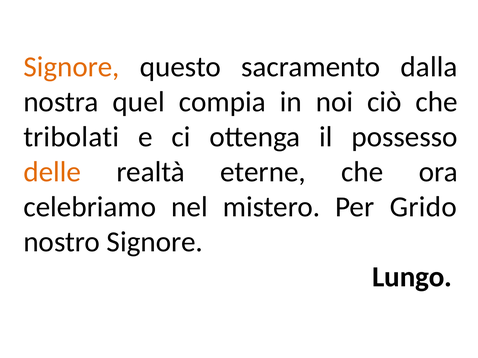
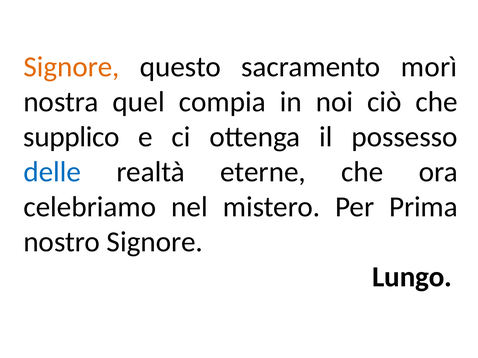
dalla: dalla -> morì
tribolati: tribolati -> supplico
delle colour: orange -> blue
Grido: Grido -> Prima
